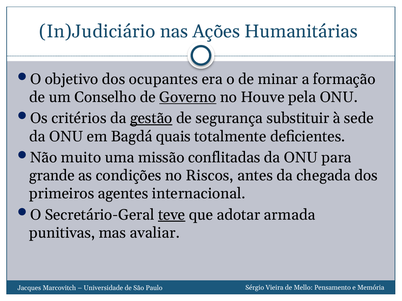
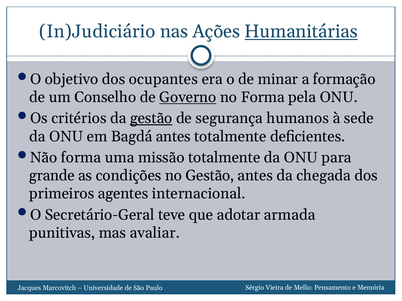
Humanitárias underline: none -> present
no Houve: Houve -> Forma
substituir: substituir -> humanos
Bagdá quais: quais -> antes
Não muito: muito -> forma
missão conflitadas: conflitadas -> totalmente
no Riscos: Riscos -> Gestão
teve underline: present -> none
